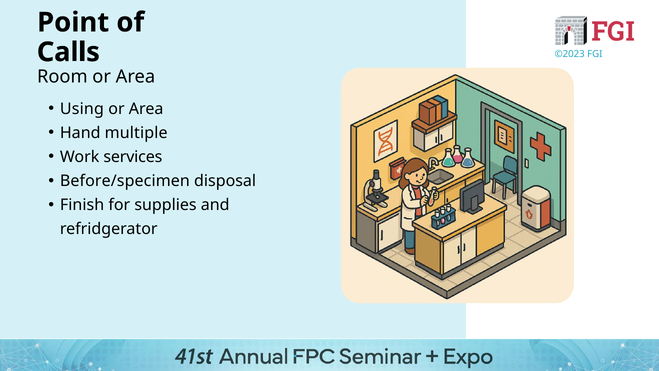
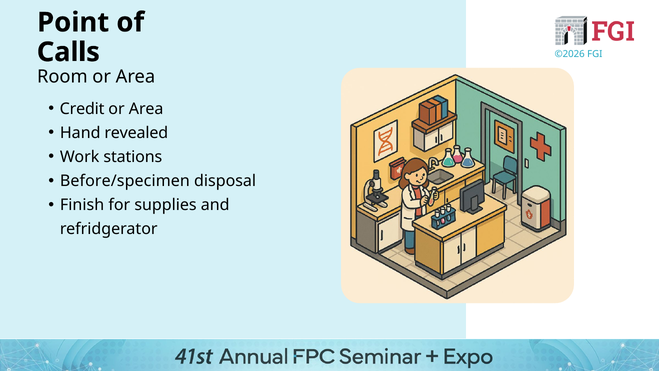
©2023: ©2023 -> ©2026
Using: Using -> Credit
multiple: multiple -> revealed
services: services -> stations
